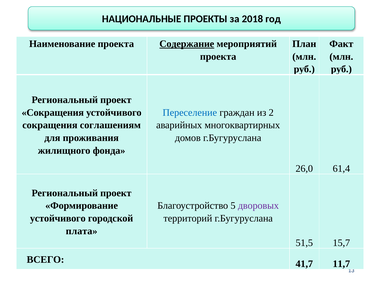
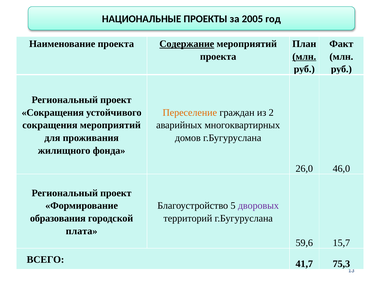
2018: 2018 -> 2005
млн at (304, 56) underline: none -> present
Переселение colour: blue -> orange
сокращения соглашениям: соглашениям -> мероприятий
61,4: 61,4 -> 46,0
устойчивого at (58, 218): устойчивого -> образования
51,5: 51,5 -> 59,6
11,7: 11,7 -> 75,3
